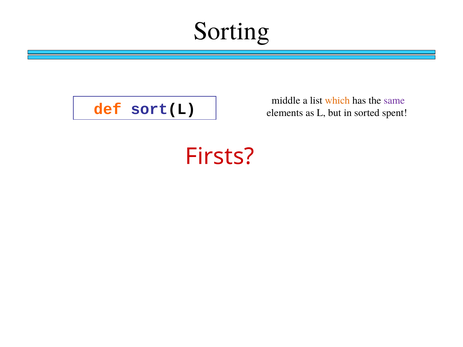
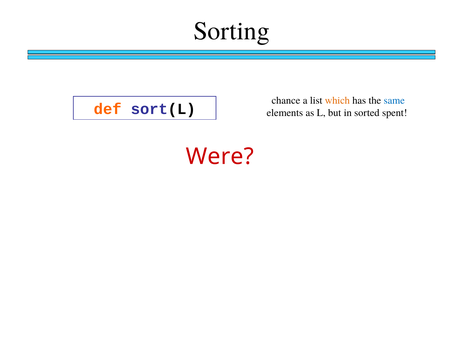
middle: middle -> chance
same colour: purple -> blue
Firsts: Firsts -> Were
